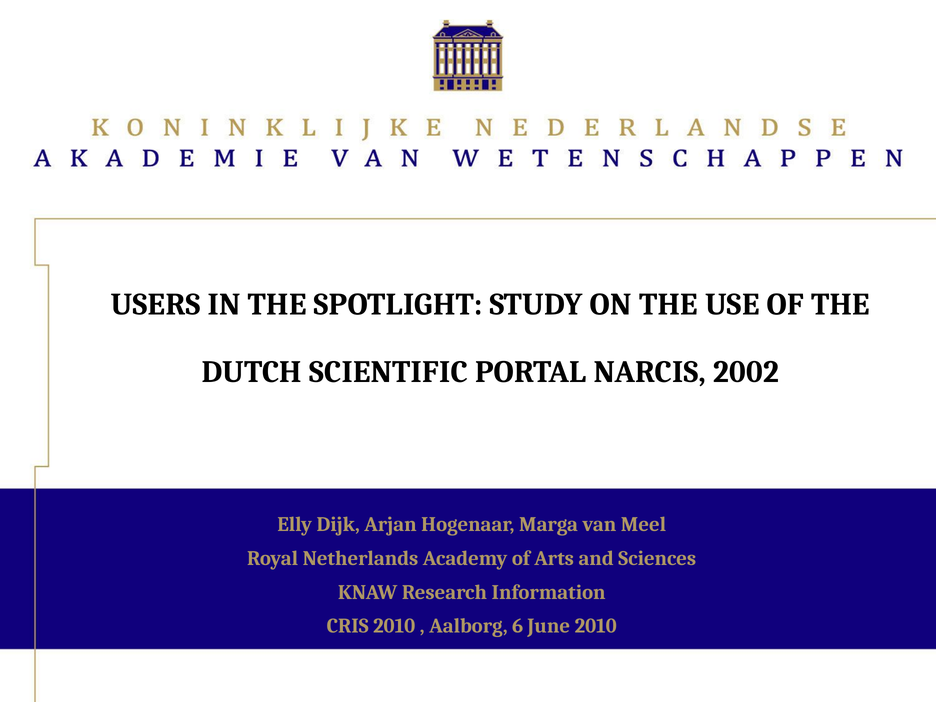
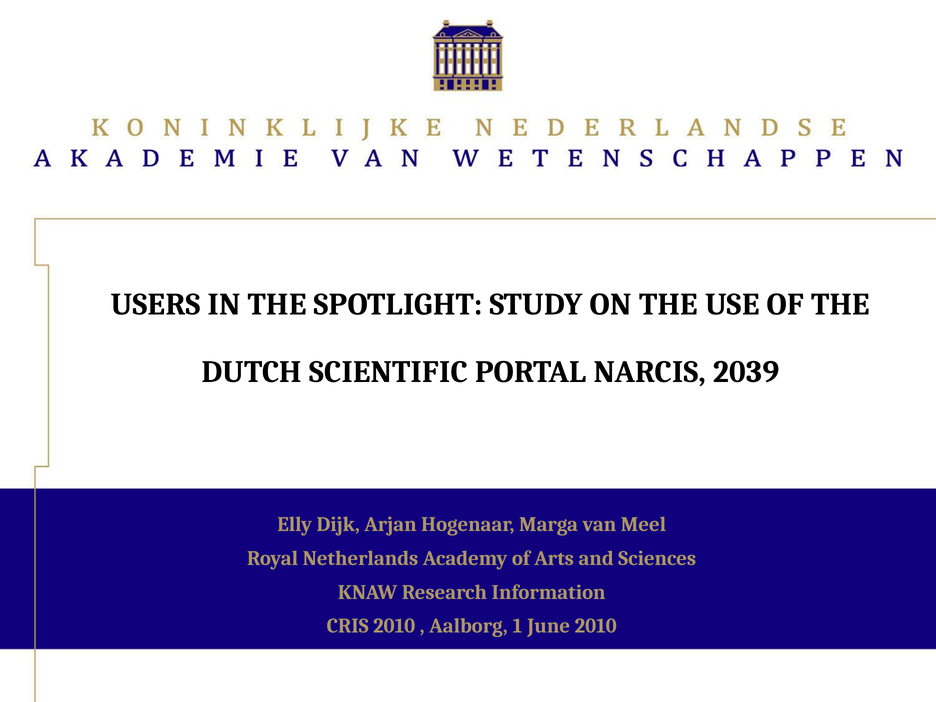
2002: 2002 -> 2039
6: 6 -> 1
